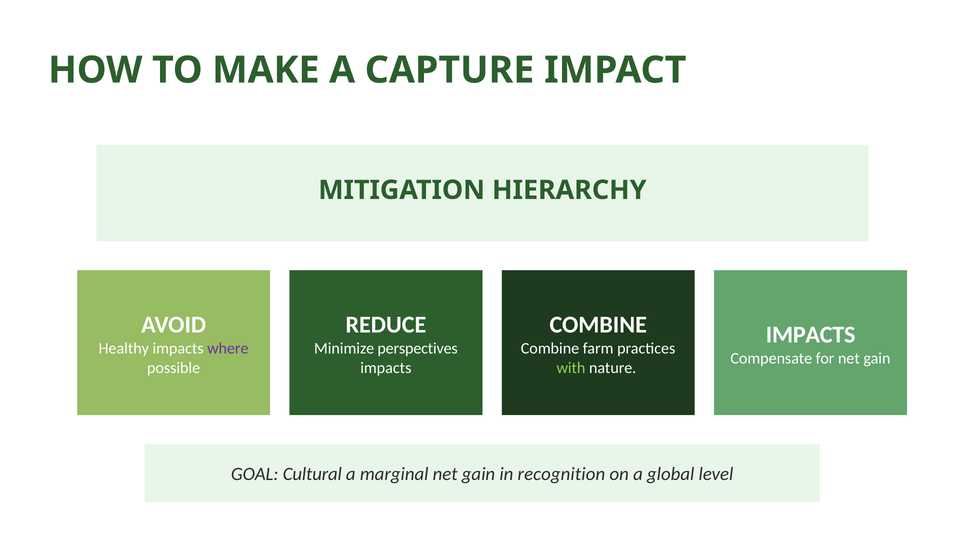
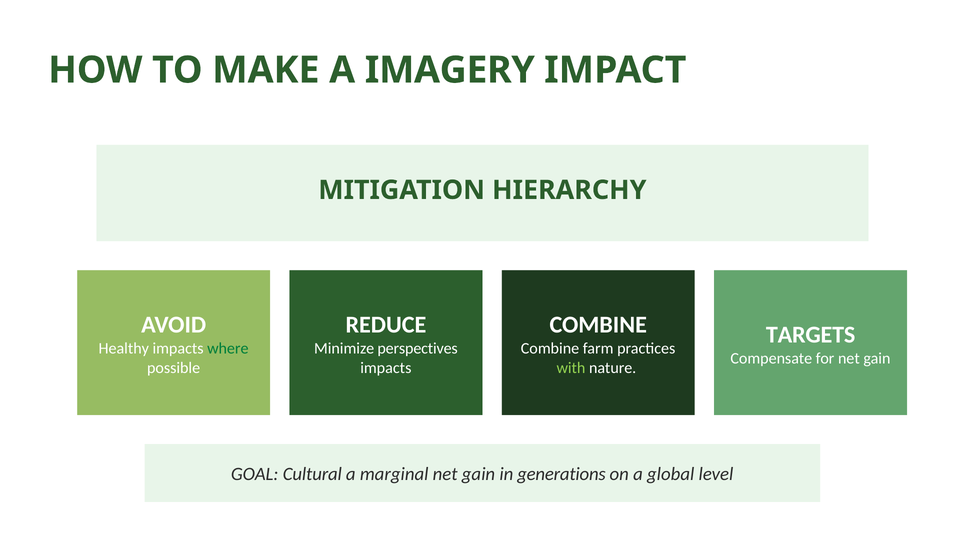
CAPTURE: CAPTURE -> IMAGERY
IMPACTS at (811, 335): IMPACTS -> TARGETS
where colour: purple -> green
recognition: recognition -> generations
